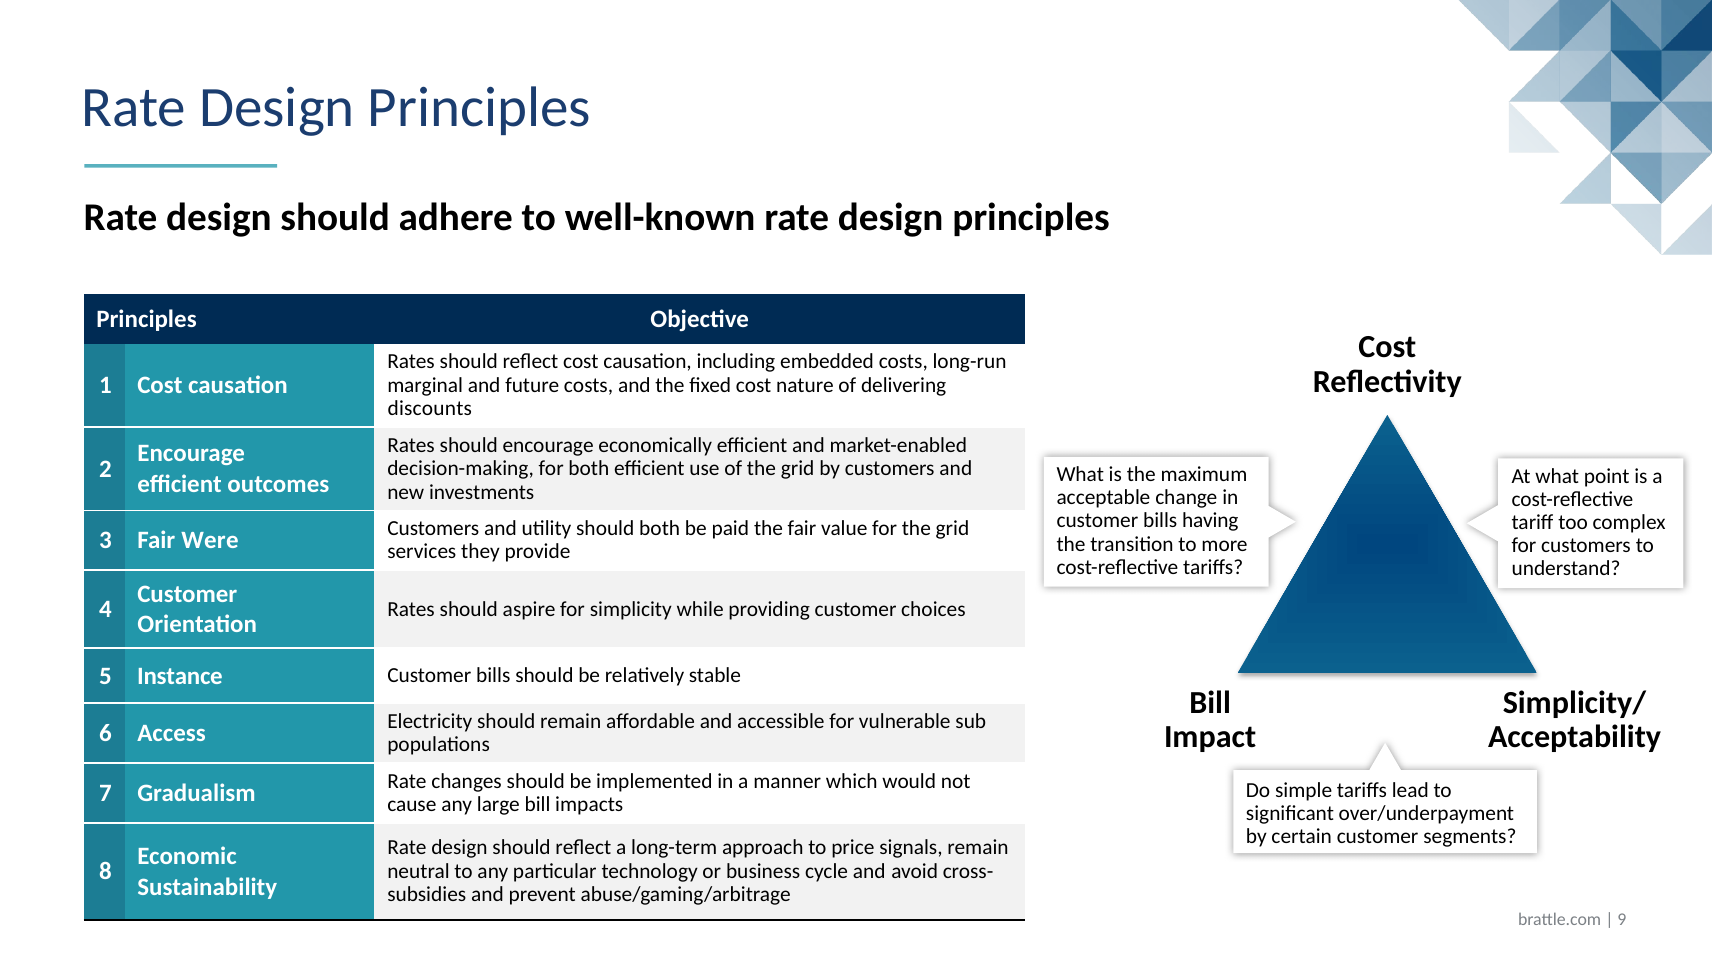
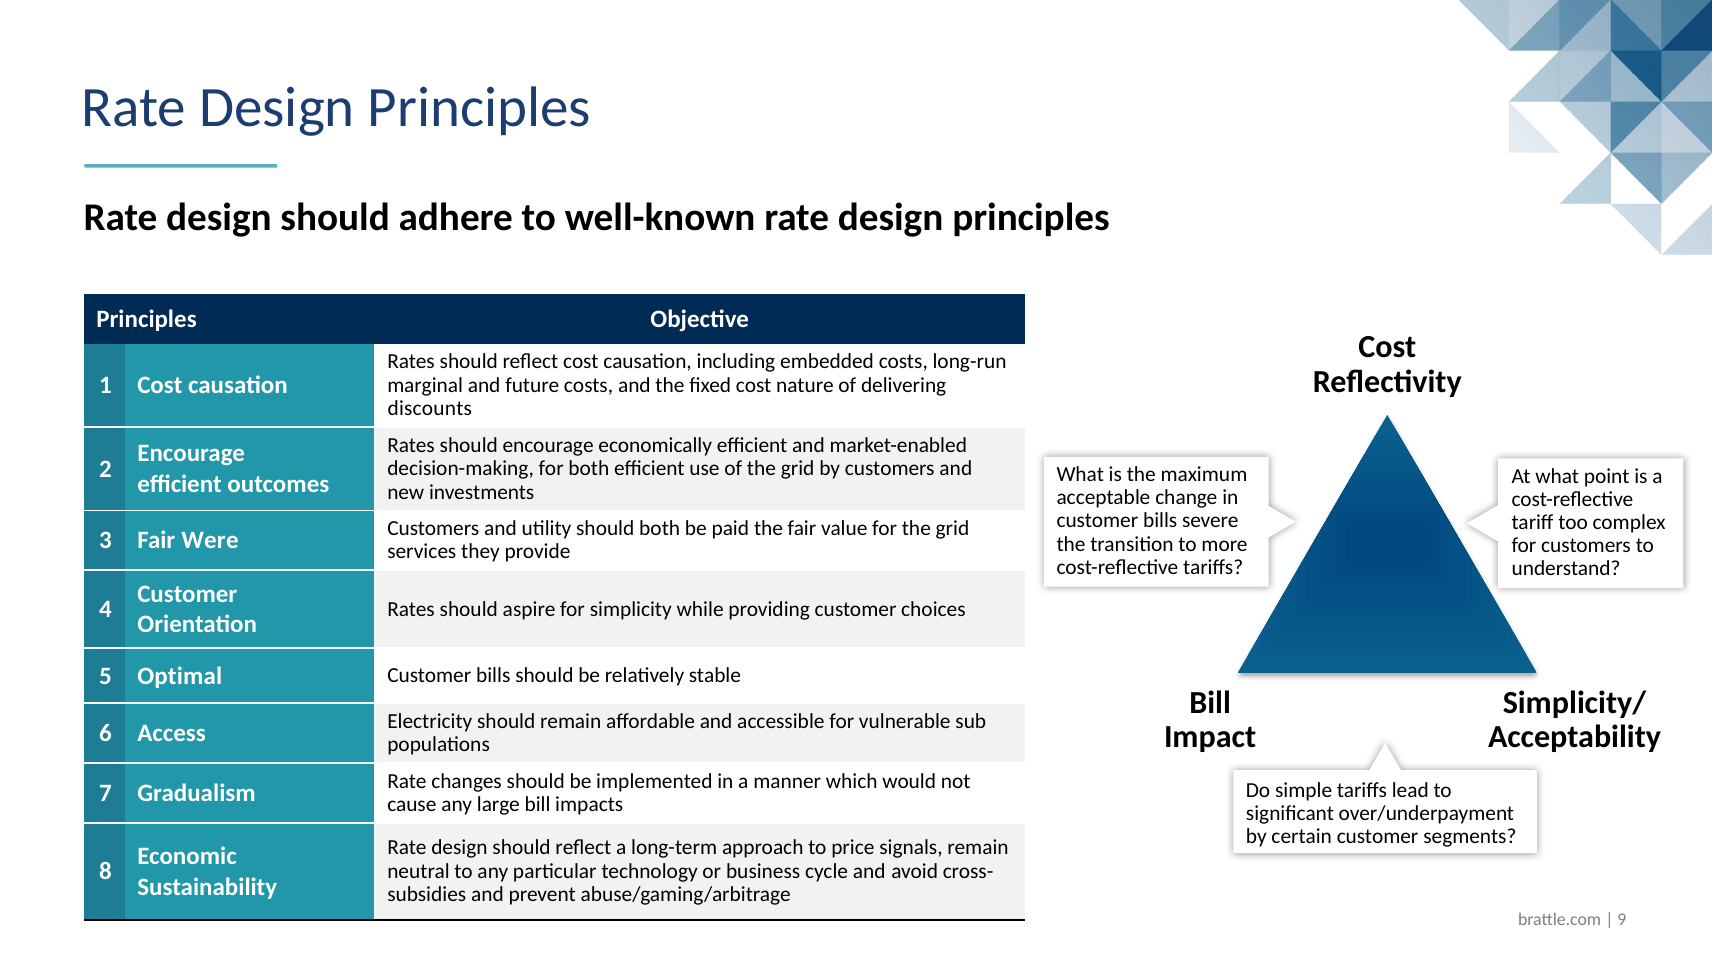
having: having -> severe
Instance: Instance -> Optimal
